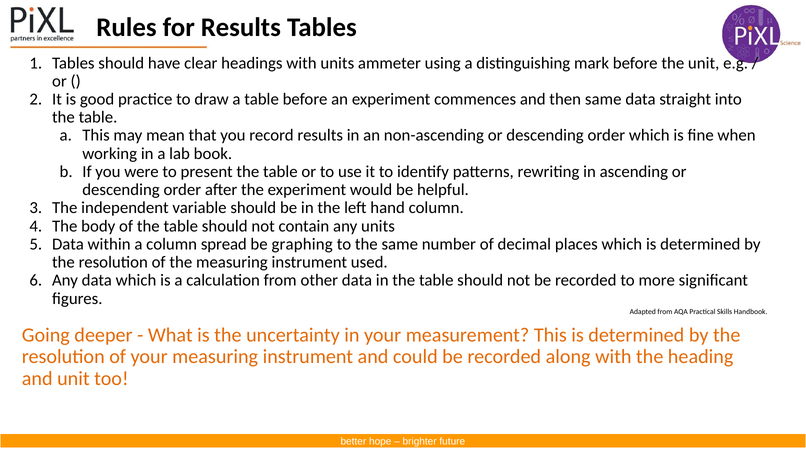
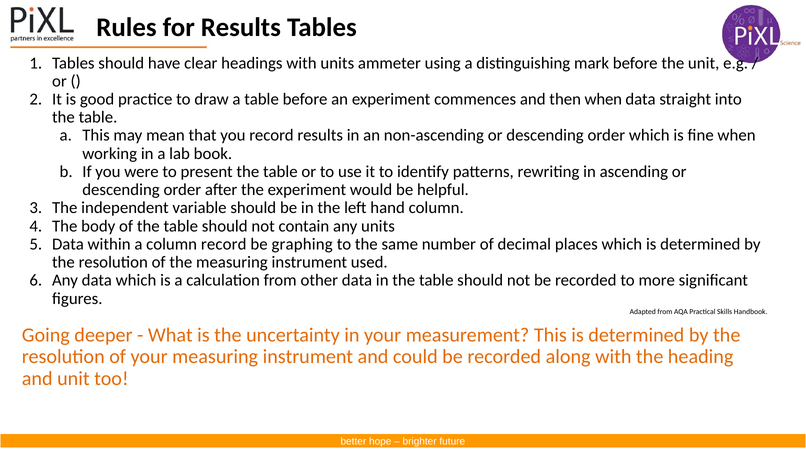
then same: same -> when
column spread: spread -> record
